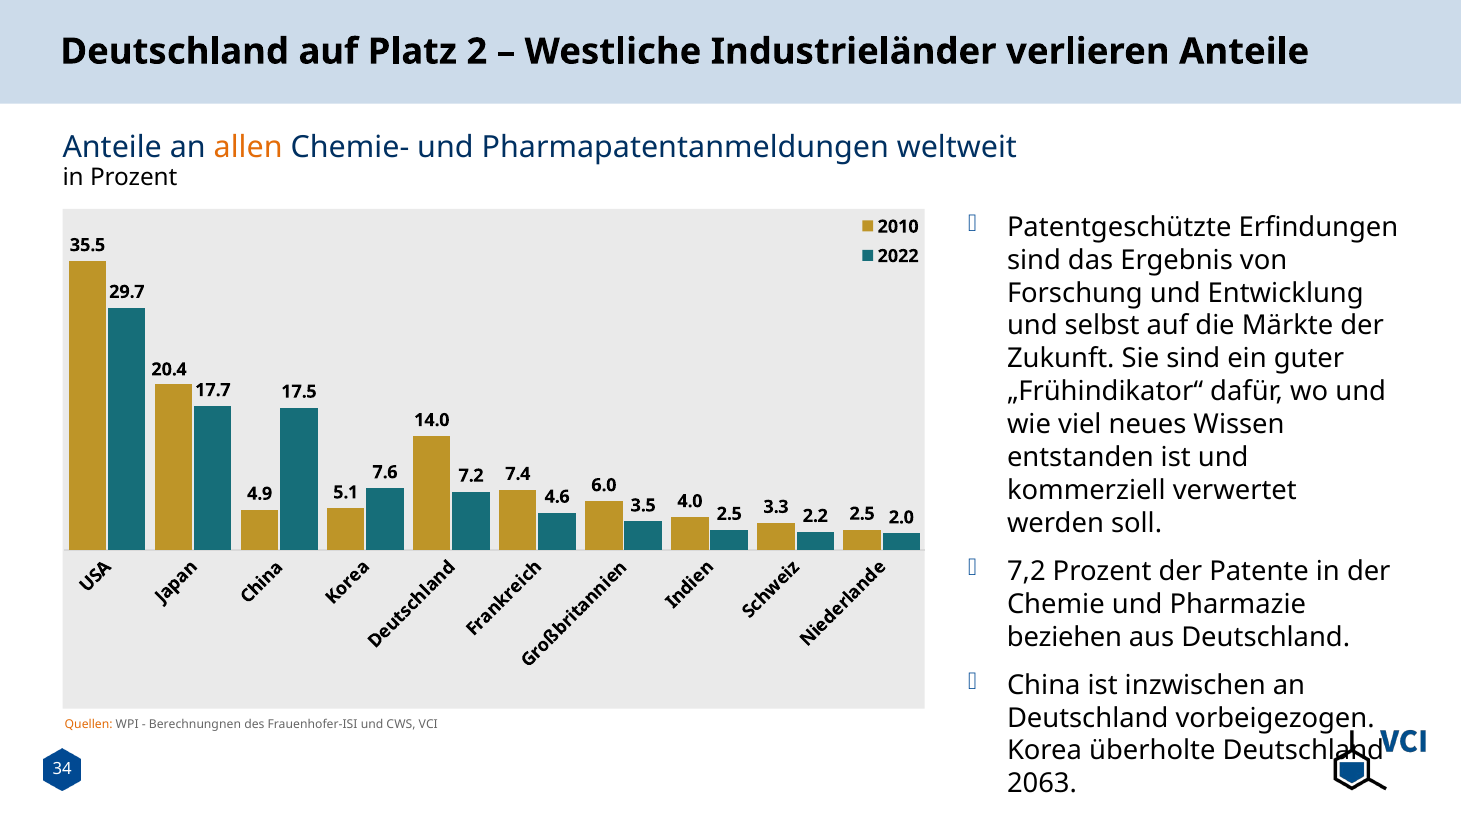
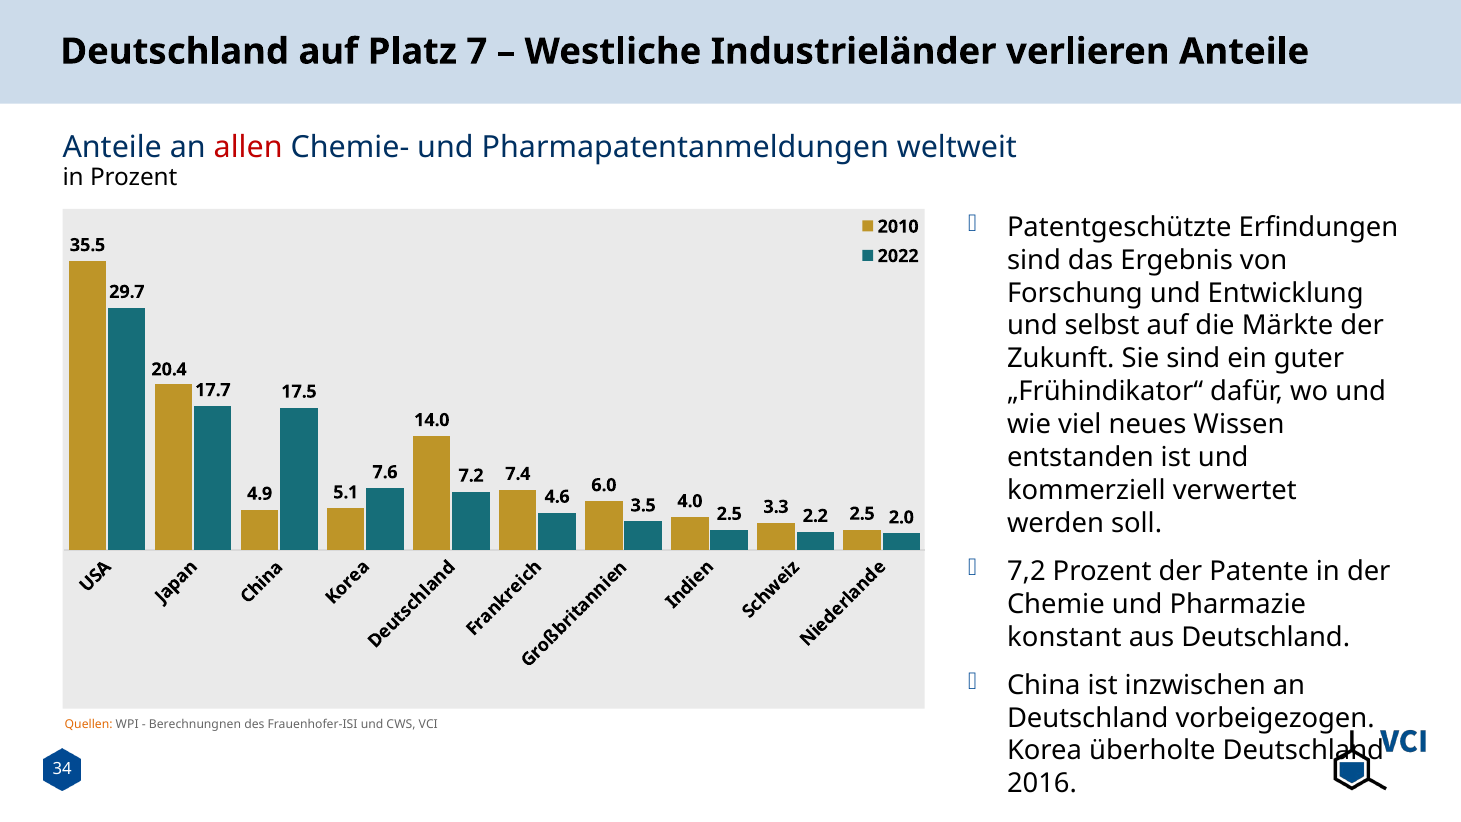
2: 2 -> 7
allen colour: orange -> red
beziehen: beziehen -> konstant
2063: 2063 -> 2016
